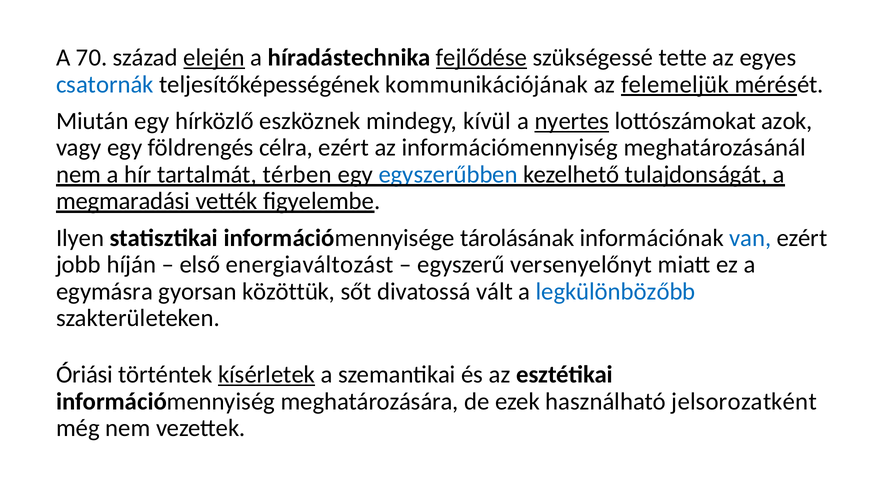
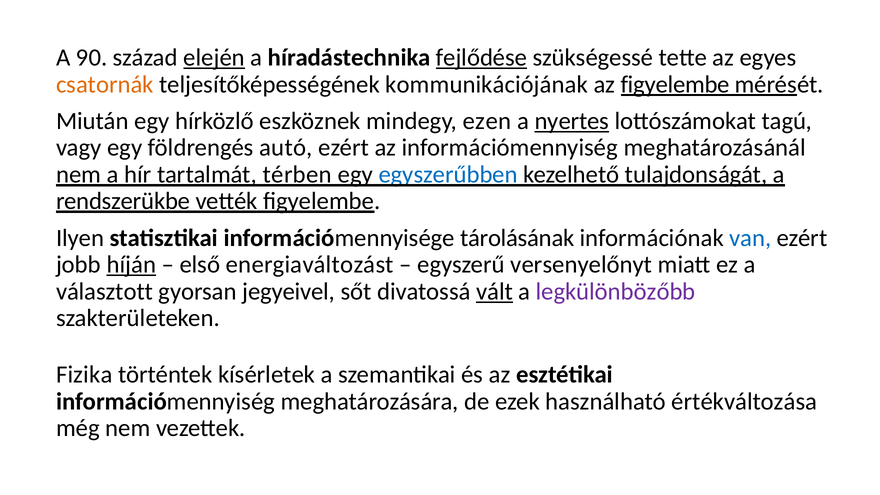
70: 70 -> 90
csatornák colour: blue -> orange
az felemeljük: felemeljük -> figyelembe
kívül: kívül -> ezen
azok: azok -> tagú
célra: célra -> autó
megmaradási: megmaradási -> rendszerükbe
híján underline: none -> present
egymásra: egymásra -> választott
közöttük: közöttük -> jegyeivel
vált underline: none -> present
legkülönbözőbb colour: blue -> purple
Óriási: Óriási -> Fizika
kísérletek underline: present -> none
jelsorozatként: jelsorozatként -> értékváltozása
